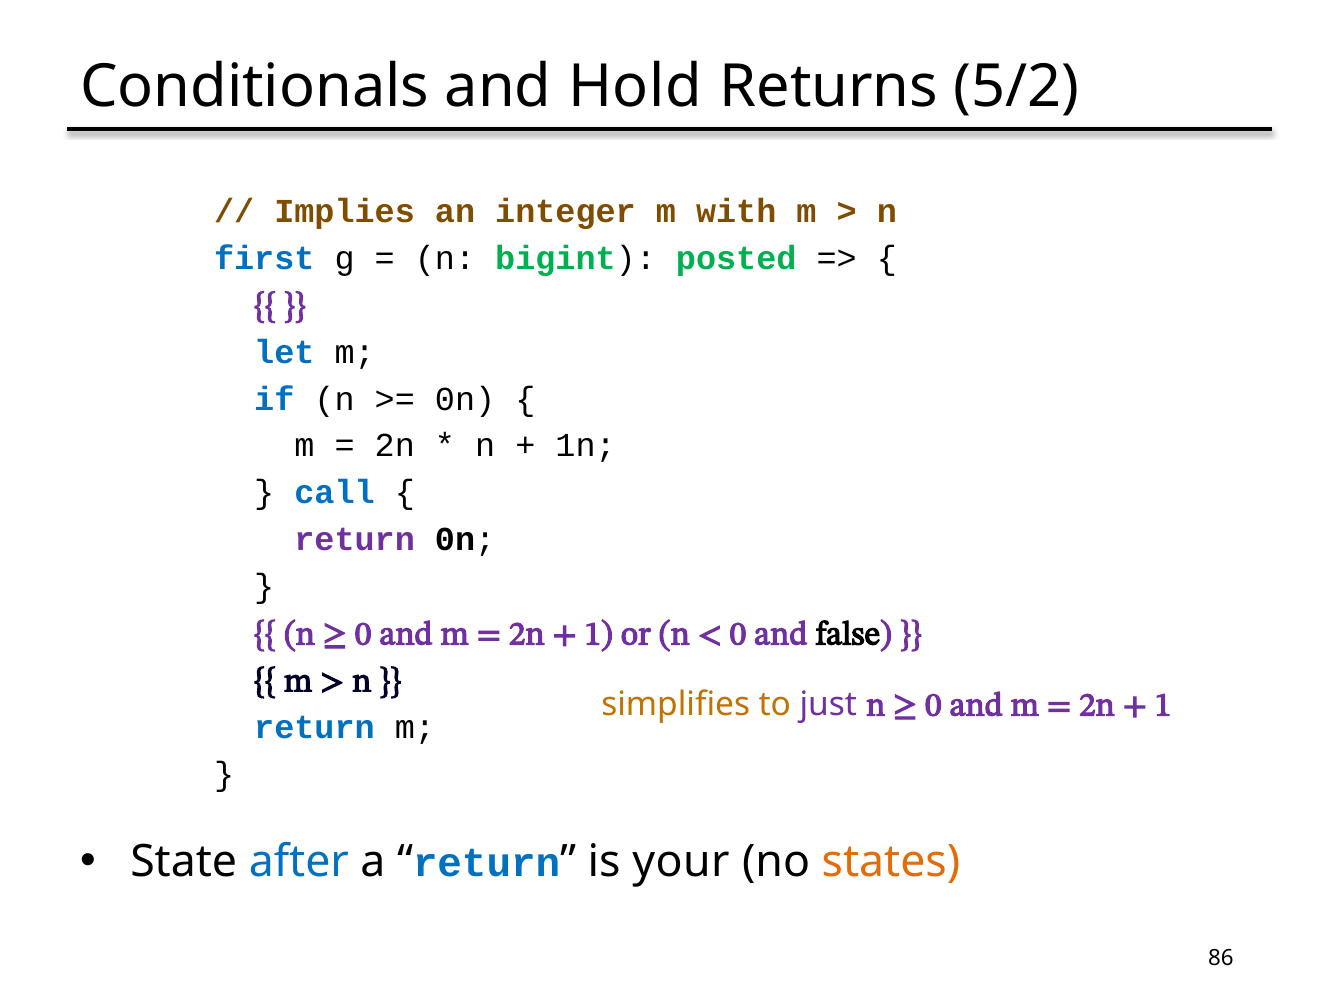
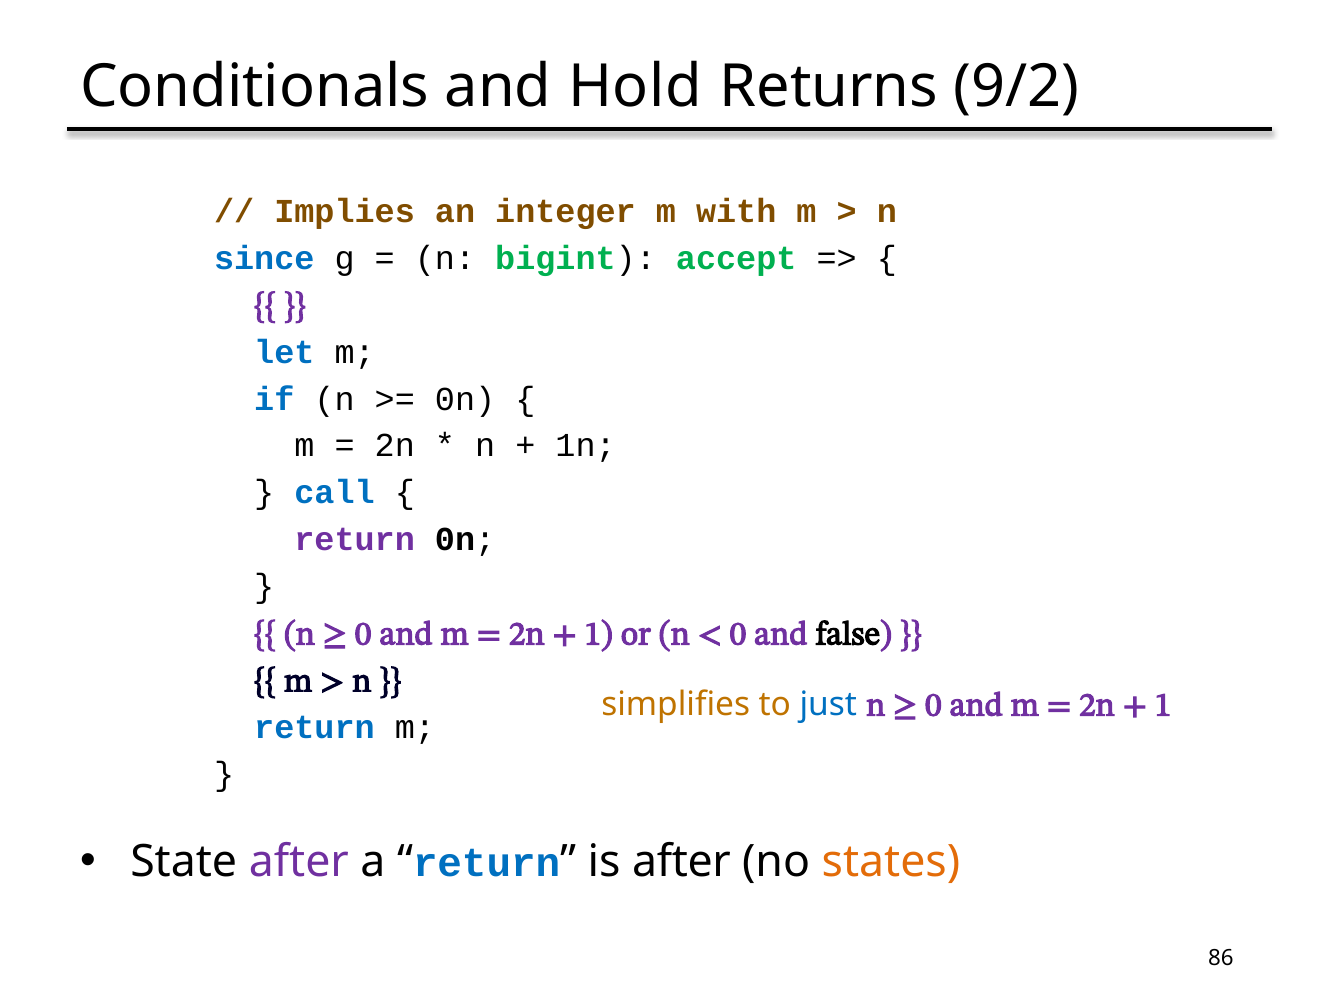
5/2: 5/2 -> 9/2
first: first -> since
posted: posted -> accept
just colour: purple -> blue
after at (299, 861) colour: blue -> purple
is your: your -> after
